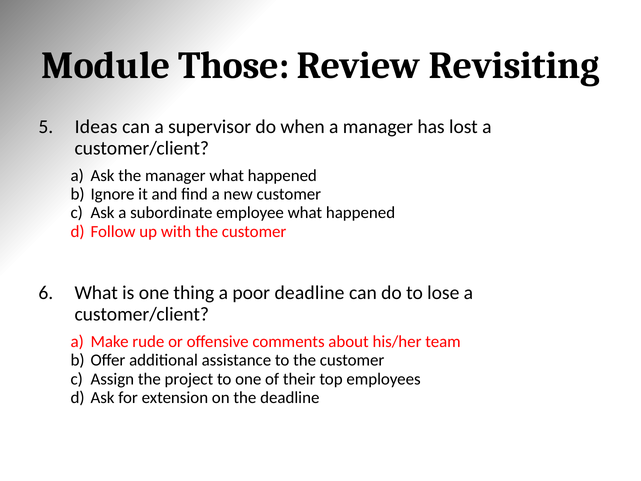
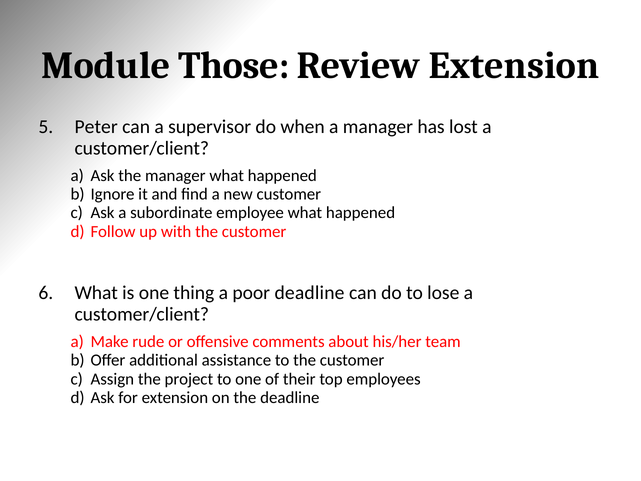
Review Revisiting: Revisiting -> Extension
Ideas: Ideas -> Peter
